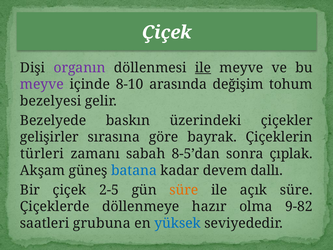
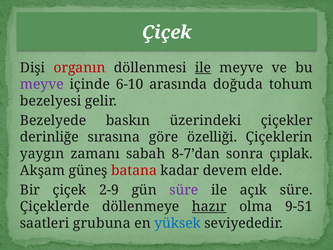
organın colour: purple -> red
8-10: 8-10 -> 6-10
değişim: değişim -> doğuda
gelişirler: gelişirler -> derinliğe
bayrak: bayrak -> özelliği
türleri: türleri -> yaygın
8-5’dan: 8-5’dan -> 8-7’dan
batana colour: blue -> red
dallı: dallı -> elde
2-5: 2-5 -> 2-9
süre at (184, 190) colour: orange -> purple
hazır underline: none -> present
9-82: 9-82 -> 9-51
